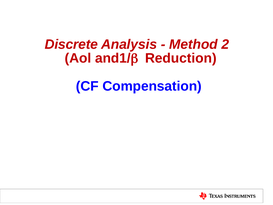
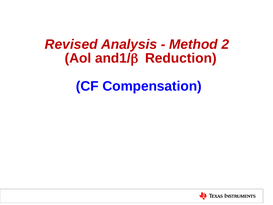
Discrete: Discrete -> Revised
